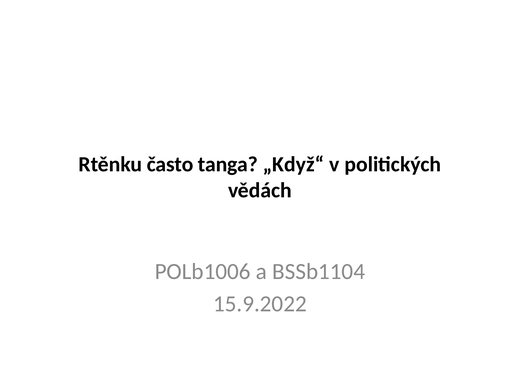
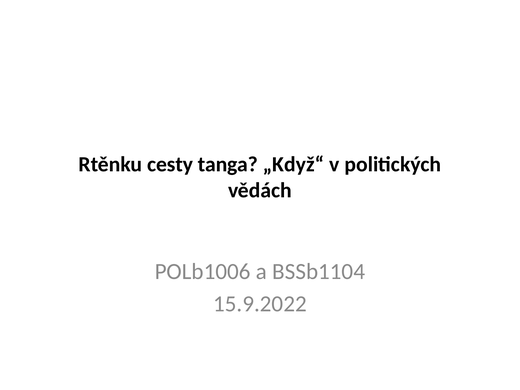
často: často -> cesty
